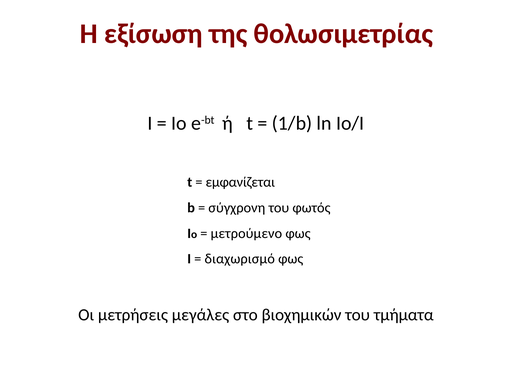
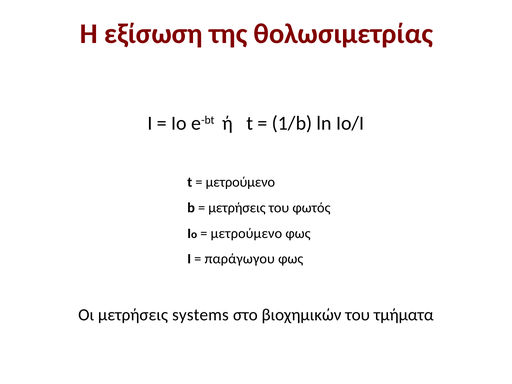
εμφανίζεται at (240, 182): εμφανίζεται -> μετρούμενο
σύγχρονη at (237, 208): σύγχρονη -> μετρήσεις
διαχωρισμό: διαχωρισμό -> παράγωγου
μεγάλες: μεγάλες -> systems
